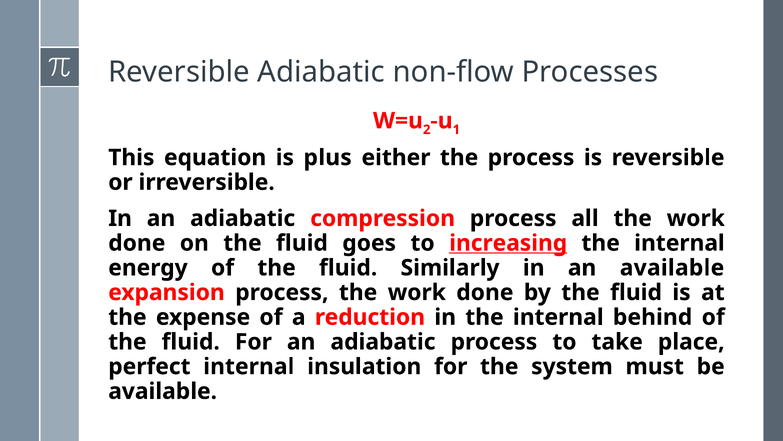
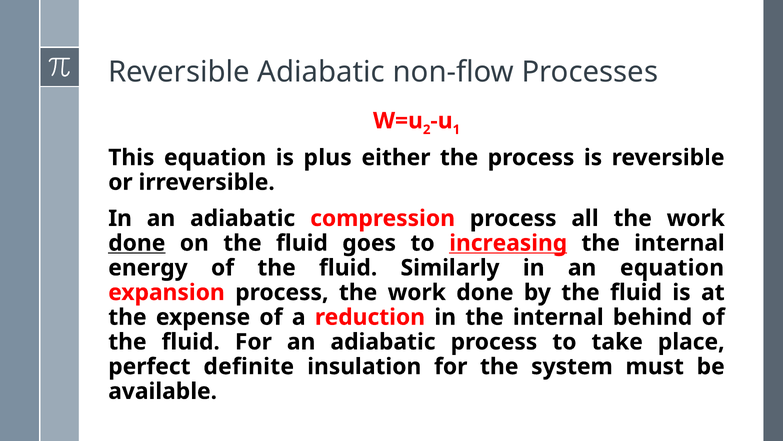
done at (137, 243) underline: none -> present
an available: available -> equation
perfect internal: internal -> definite
